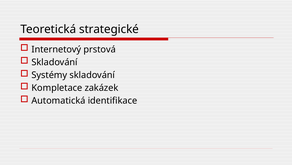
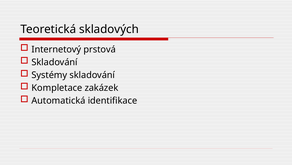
strategické: strategické -> skladových
